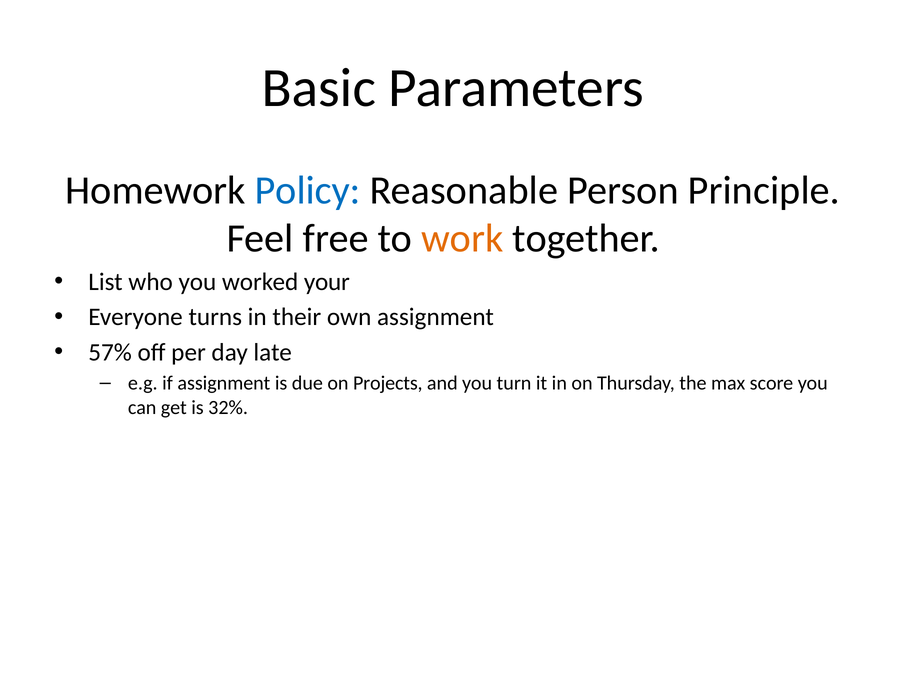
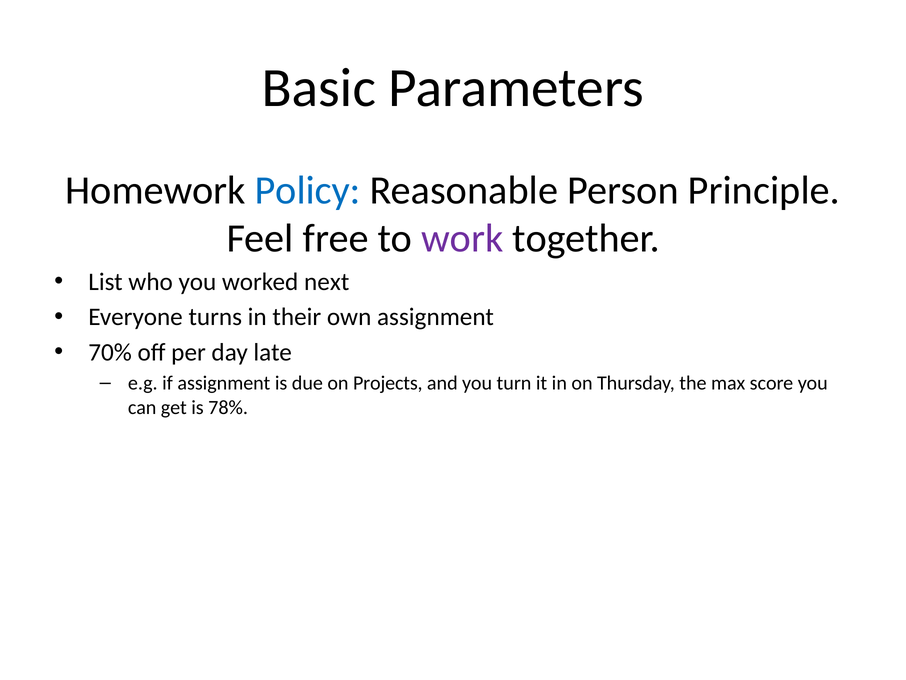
work colour: orange -> purple
your: your -> next
57%: 57% -> 70%
32%: 32% -> 78%
